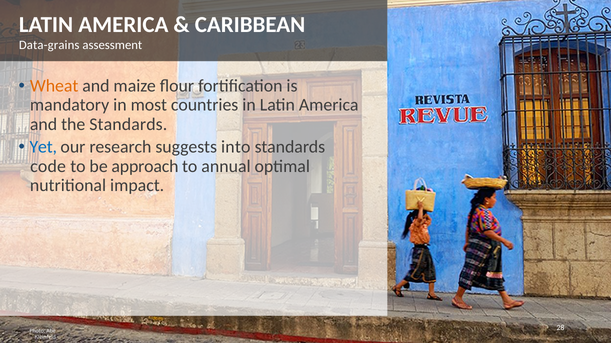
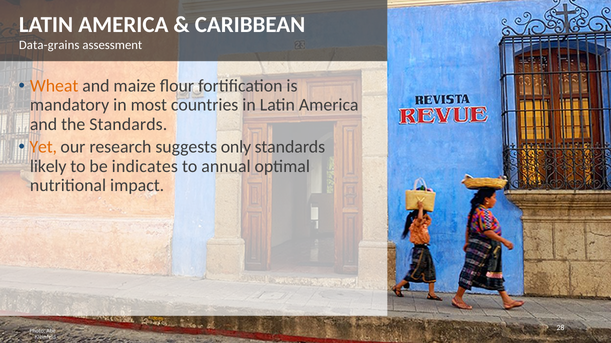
Yet colour: blue -> orange
into: into -> only
code: code -> likely
approach: approach -> indicates
